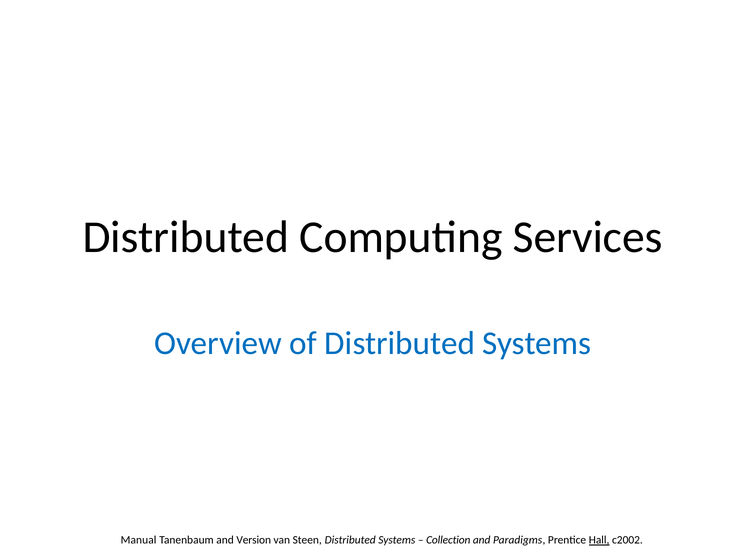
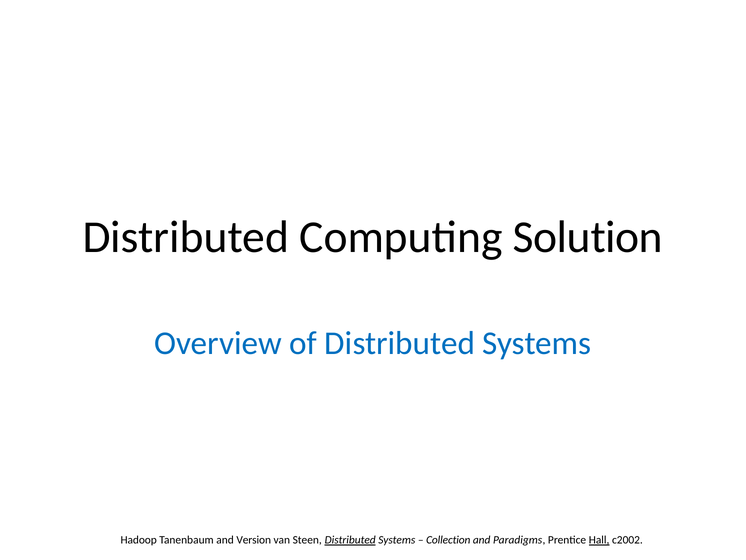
Services: Services -> Solution
Manual: Manual -> Hadoop
Distributed at (350, 540) underline: none -> present
